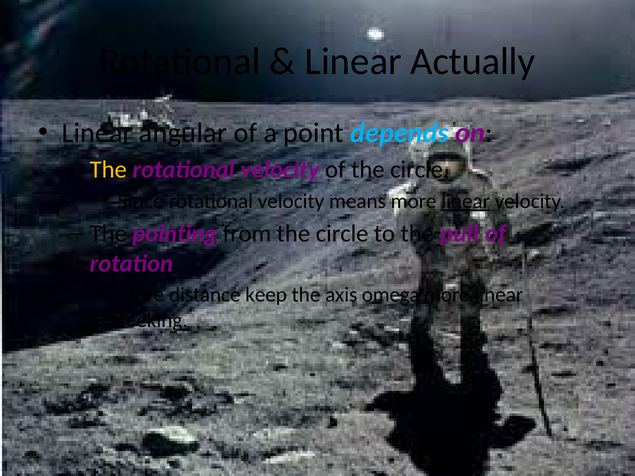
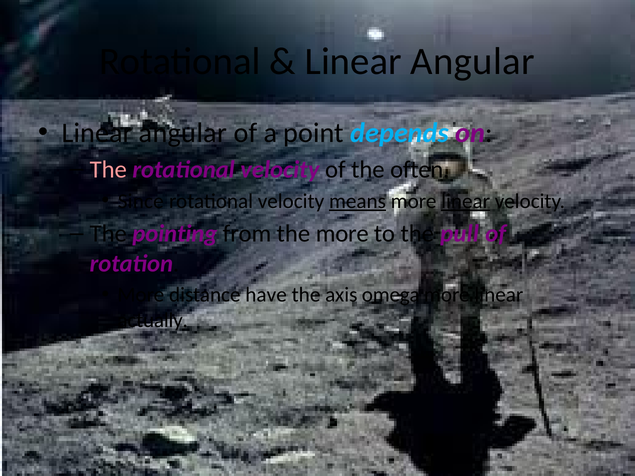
Actually at (473, 61): Actually -> Angular
The at (108, 170) colour: yellow -> pink
of the circle: circle -> often
means underline: none -> present
from the circle: circle -> more
keep: keep -> have
seeking: seeking -> actually
